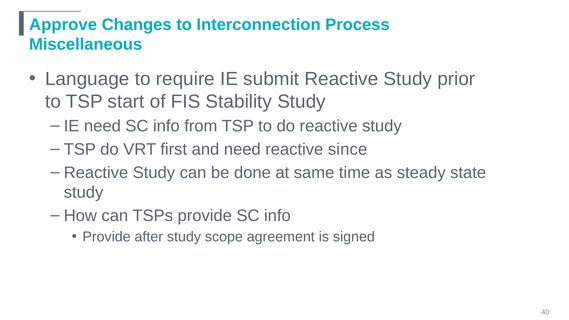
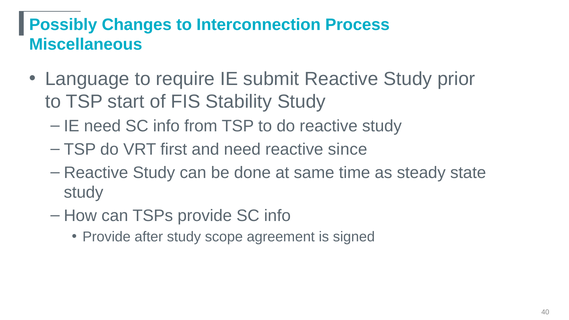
Approve: Approve -> Possibly
